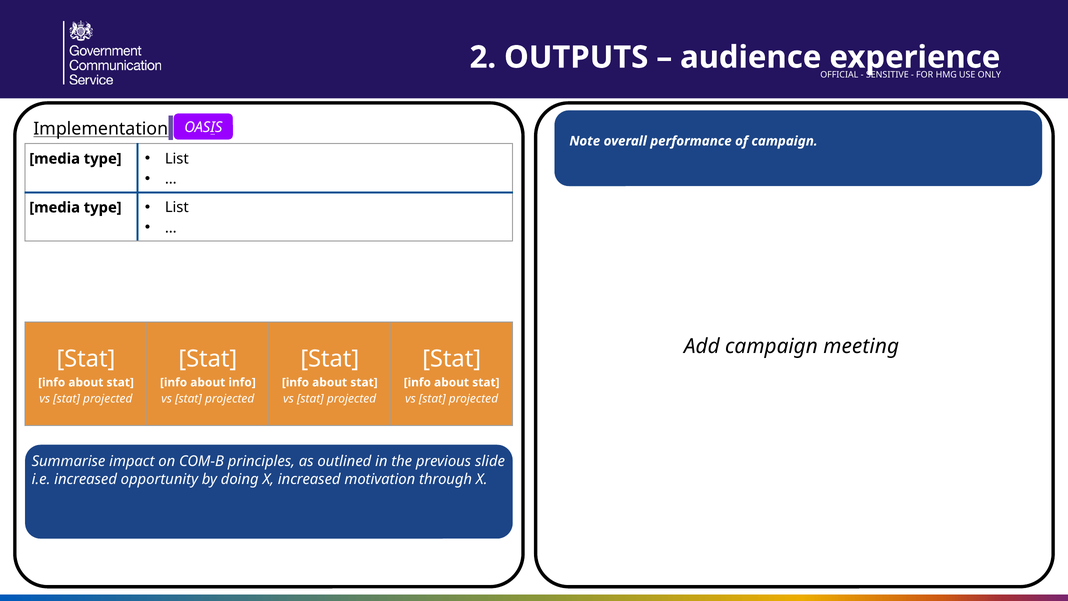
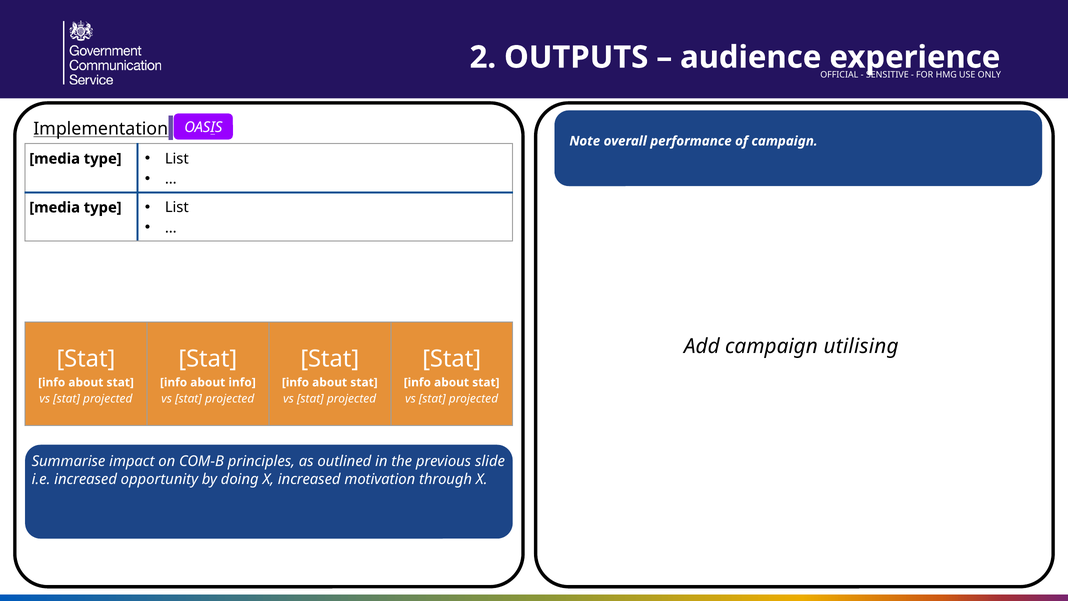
meeting: meeting -> utilising
